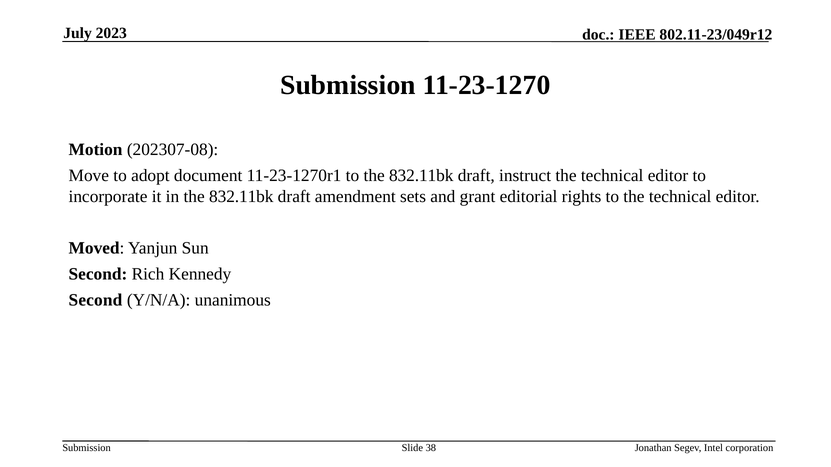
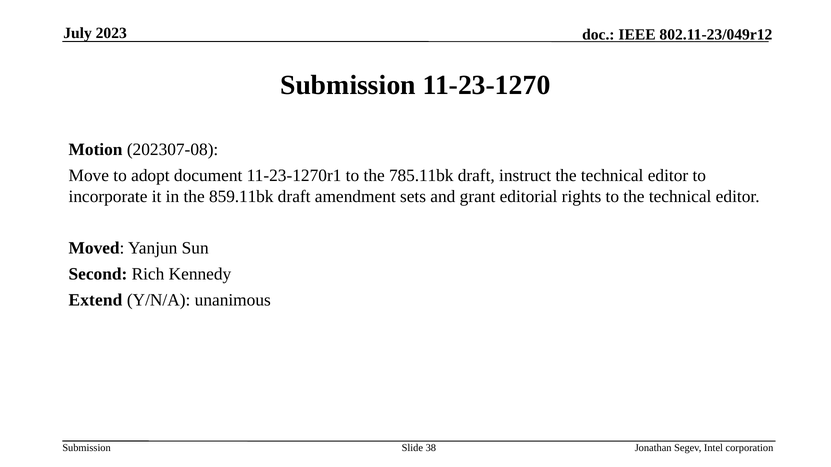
to the 832.11bk: 832.11bk -> 785.11bk
in the 832.11bk: 832.11bk -> 859.11bk
Second at (95, 300): Second -> Extend
